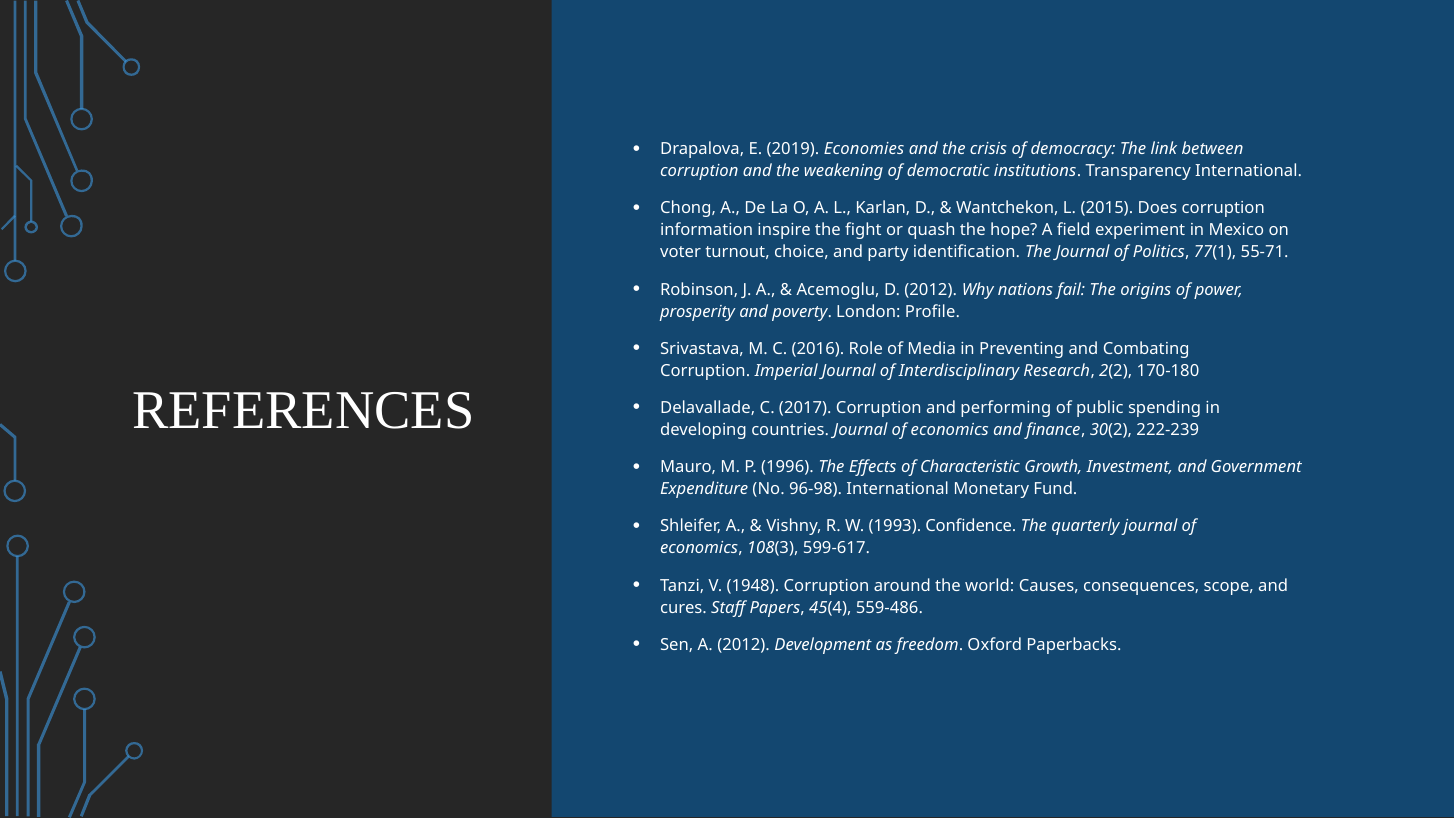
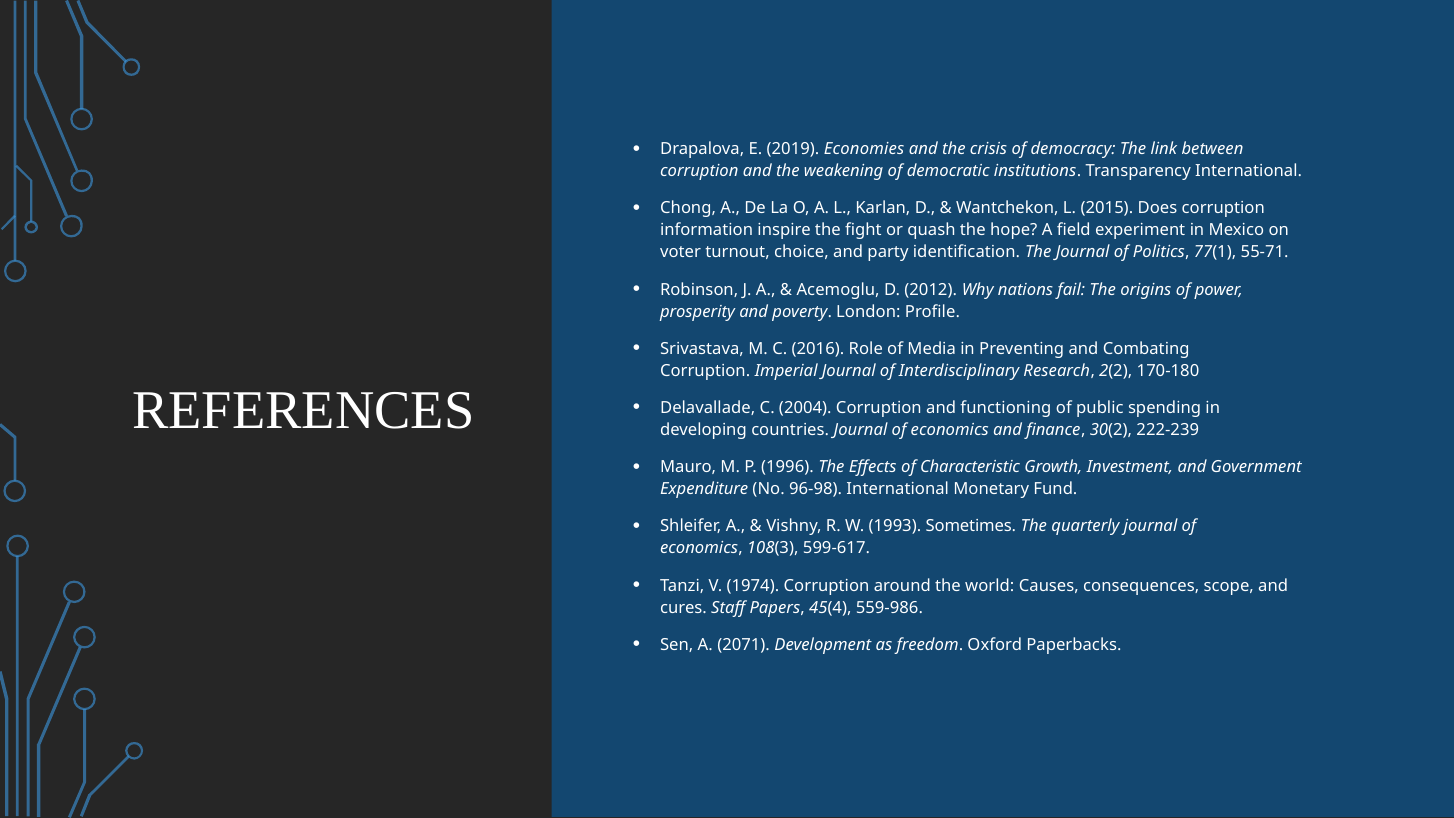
2017: 2017 -> 2004
performing: performing -> functioning
Confidence: Confidence -> Sometimes
1948: 1948 -> 1974
559-486: 559-486 -> 559-986
A 2012: 2012 -> 2071
